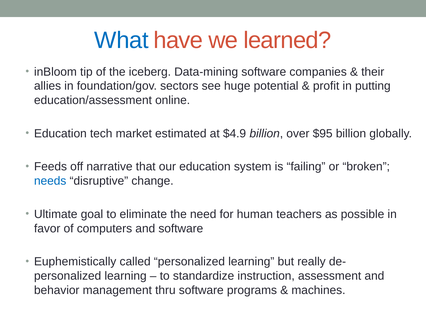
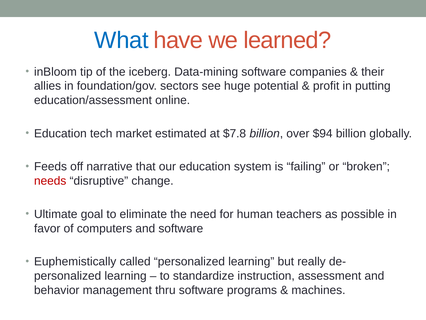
$4.9: $4.9 -> $7.8
$95: $95 -> $94
needs colour: blue -> red
